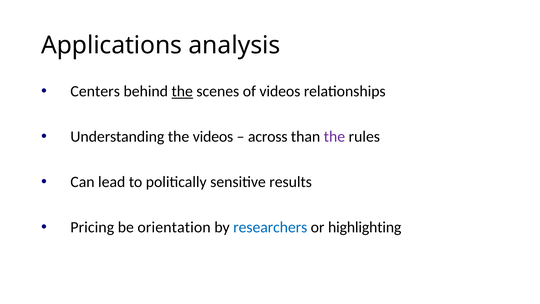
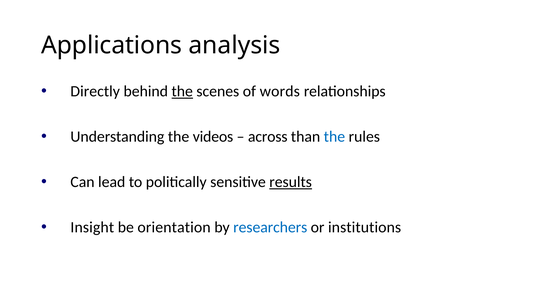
Centers: Centers -> Directly
of videos: videos -> words
the at (334, 137) colour: purple -> blue
results underline: none -> present
Pricing: Pricing -> Insight
highlighting: highlighting -> institutions
